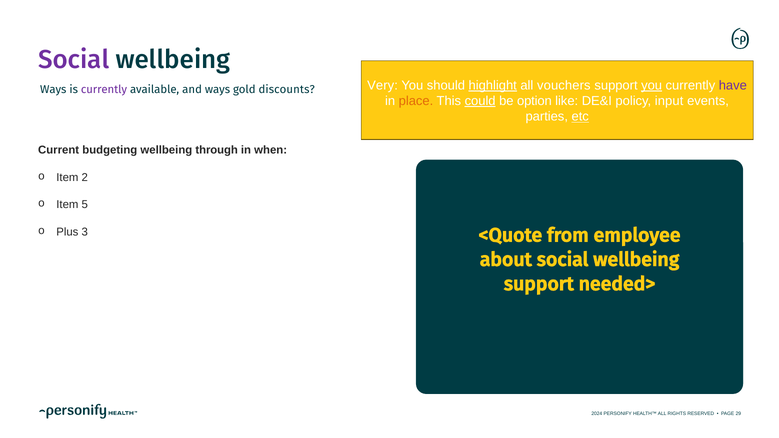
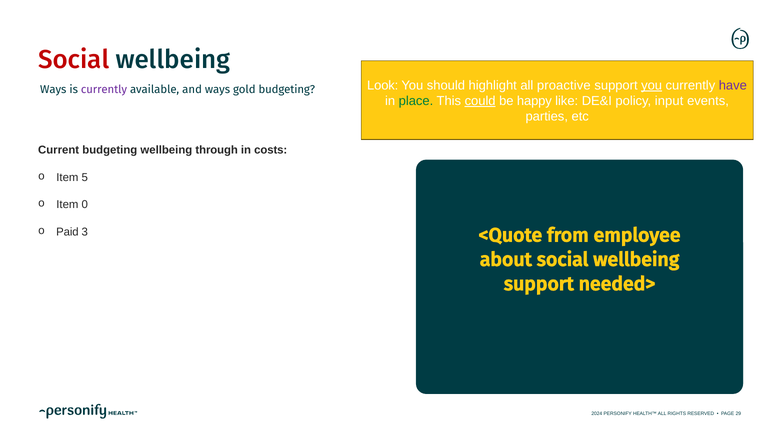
Social at (74, 60) colour: purple -> red
Very: Very -> Look
highlight underline: present -> none
vouchers: vouchers -> proactive
gold discounts: discounts -> budgeting
place colour: orange -> green
option: option -> happy
etc underline: present -> none
when: when -> costs
2: 2 -> 5
5: 5 -> 0
Plus: Plus -> Paid
